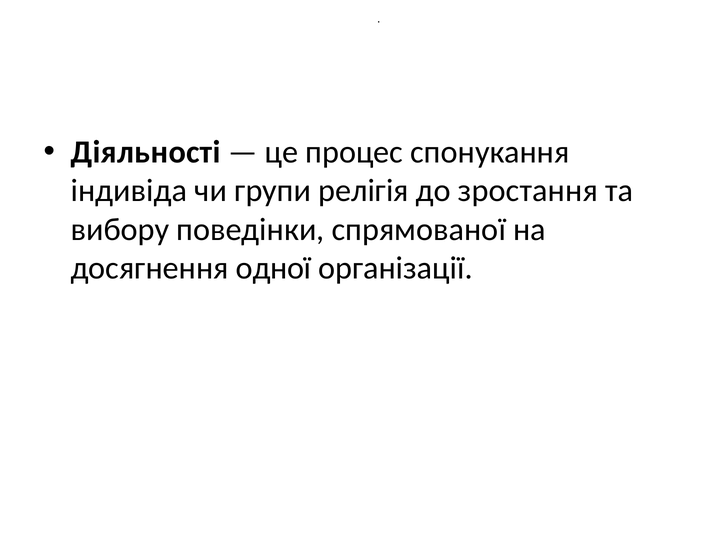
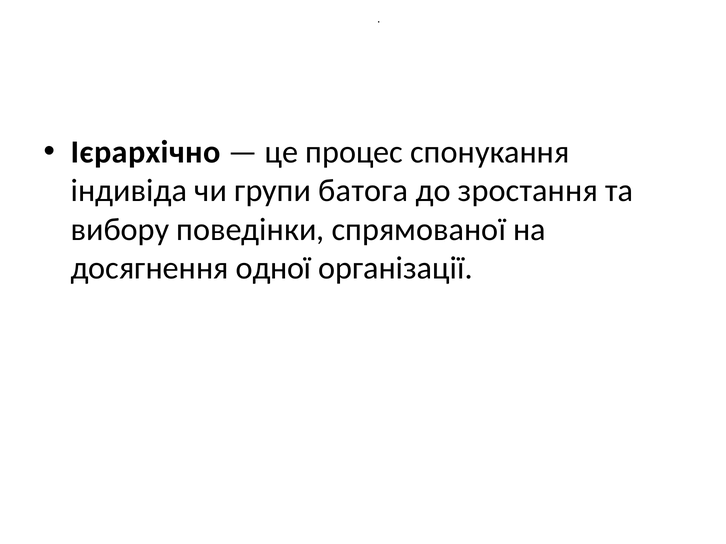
Діяльності: Діяльності -> Ієрархічно
релігія: релігія -> батога
